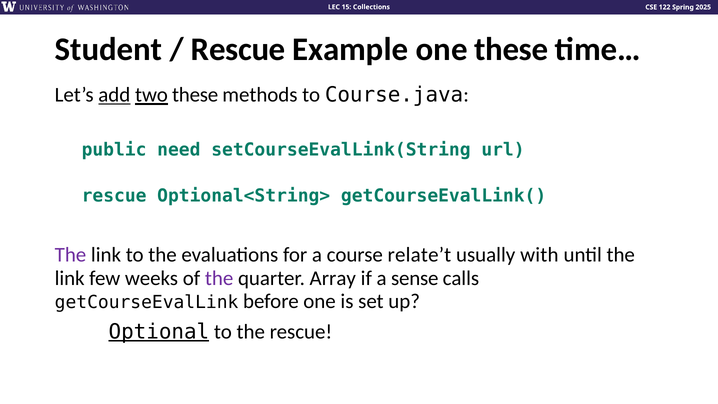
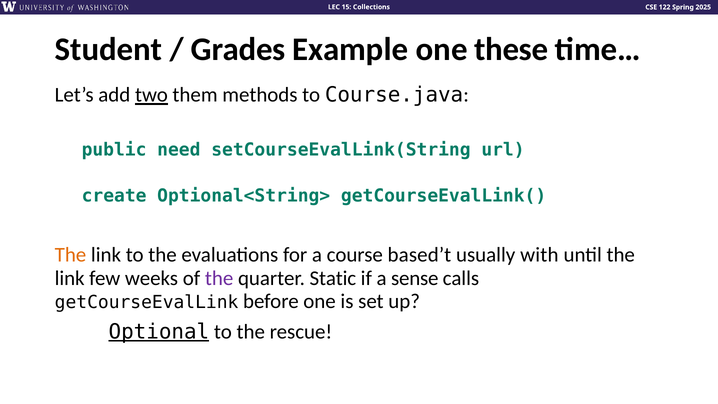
Rescue at (238, 49): Rescue -> Grades
add underline: present -> none
two these: these -> them
rescue at (114, 196): rescue -> create
The at (71, 255) colour: purple -> orange
relate’t: relate’t -> based’t
Array: Array -> Static
